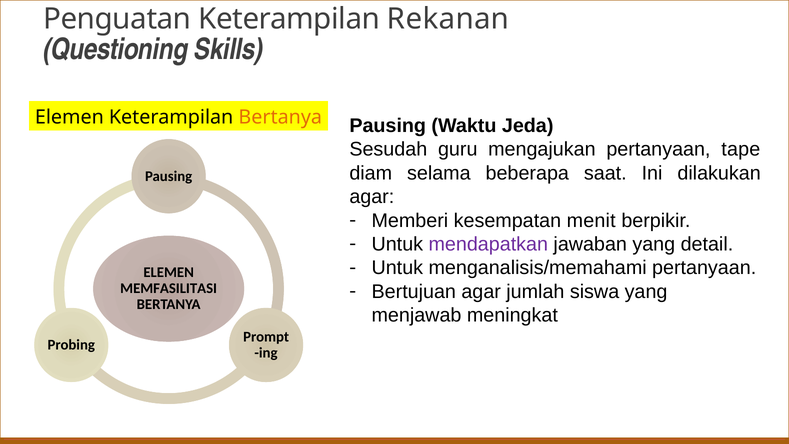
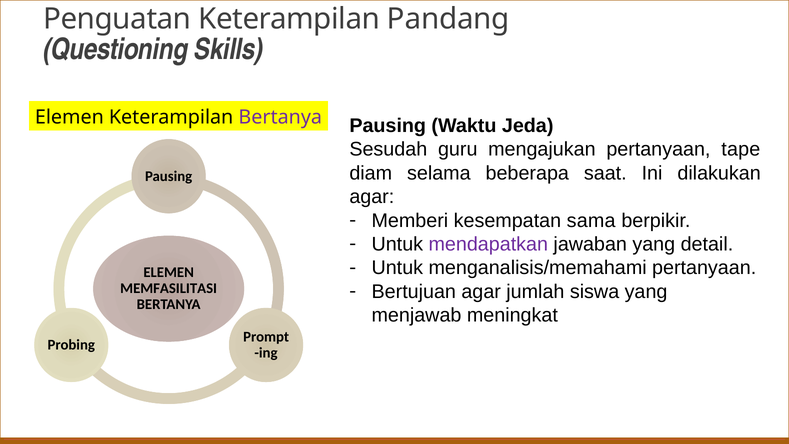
Rekanan: Rekanan -> Pandang
Bertanya at (280, 117) colour: orange -> purple
menit: menit -> sama
